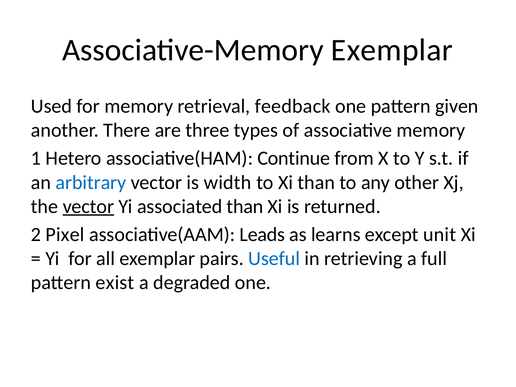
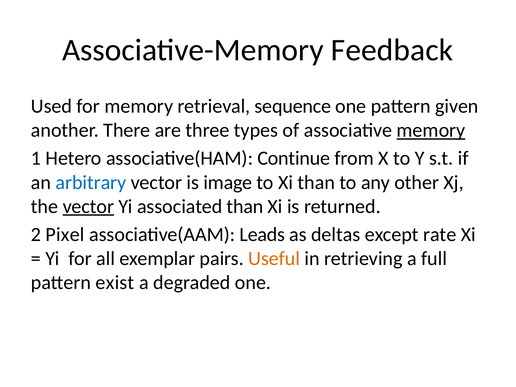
Associative-Memory Exemplar: Exemplar -> Feedback
feedback: feedback -> sequence
memory at (431, 130) underline: none -> present
width: width -> image
learns: learns -> deltas
unit: unit -> rate
Useful colour: blue -> orange
